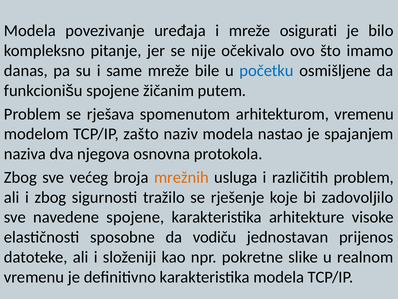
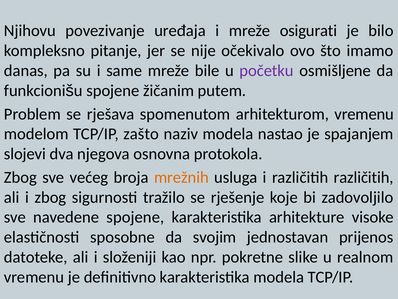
Modela at (30, 31): Modela -> Njihovu
početku colour: blue -> purple
naziva: naziva -> slojevi
različitih problem: problem -> različitih
vodiču: vodiču -> svojim
